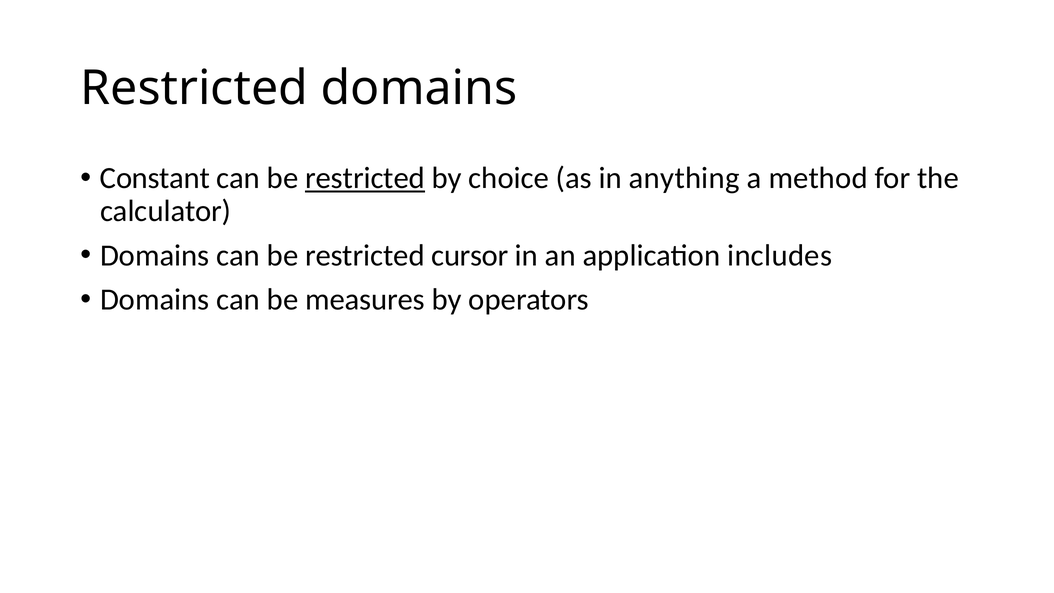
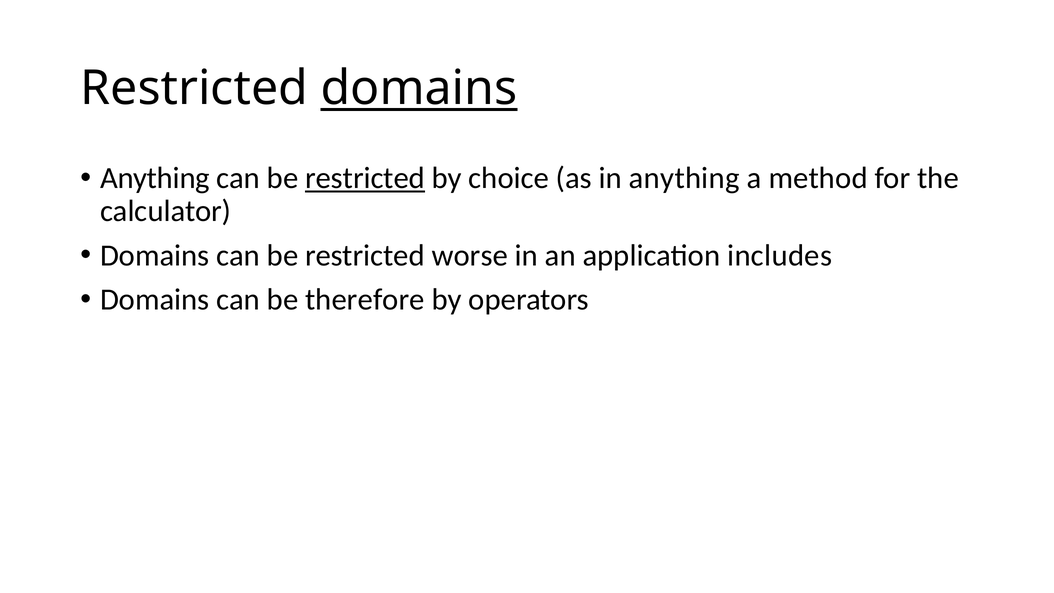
domains at (419, 89) underline: none -> present
Constant at (155, 178): Constant -> Anything
cursor: cursor -> worse
measures: measures -> therefore
